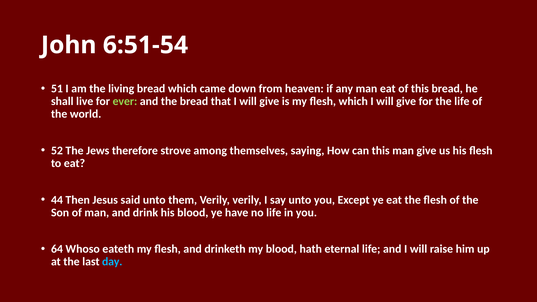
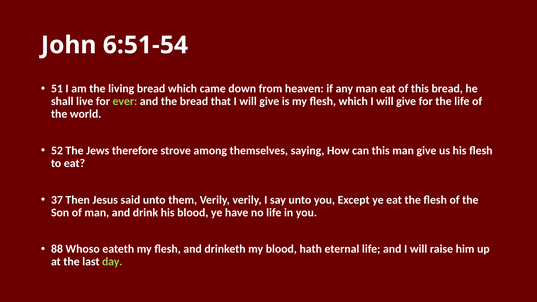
44: 44 -> 37
64: 64 -> 88
day colour: light blue -> light green
